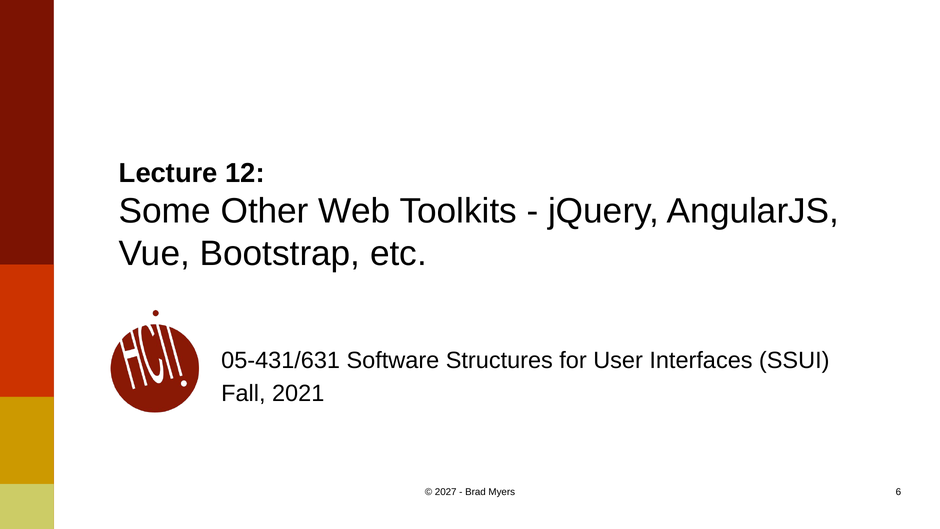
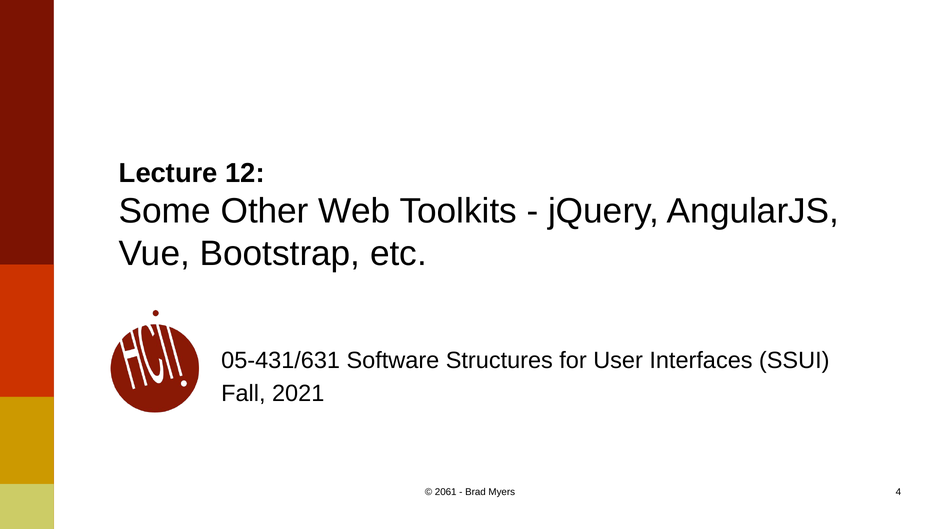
2027: 2027 -> 2061
6: 6 -> 4
